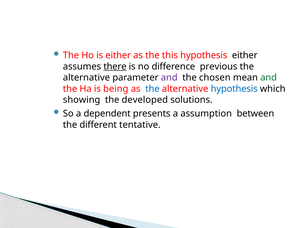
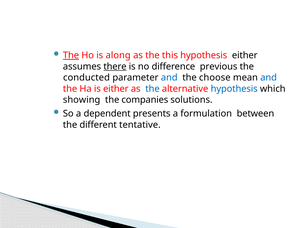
The at (71, 55) underline: none -> present
is either: either -> along
alternative at (86, 78): alternative -> conducted
and at (169, 78) colour: purple -> blue
chosen: chosen -> choose
and at (269, 78) colour: green -> blue
is being: being -> either
developed: developed -> companies
assumption: assumption -> formulation
